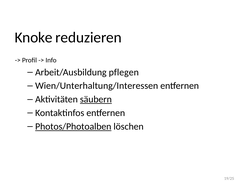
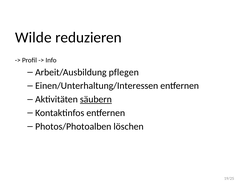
Knoke: Knoke -> Wilde
Wien/Unterhaltung/Interessen: Wien/Unterhaltung/Interessen -> Einen/Unterhaltung/Interessen
Photos/Photoalben underline: present -> none
